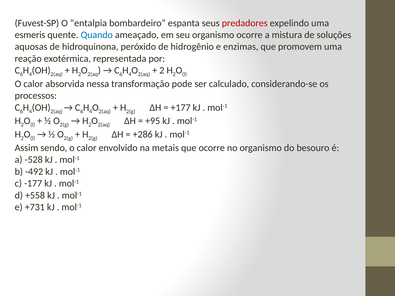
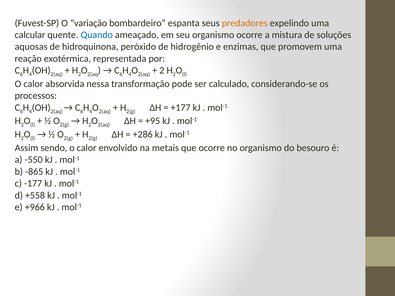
entalpia: entalpia -> variação
predadores colour: red -> orange
esmeris: esmeris -> calcular
-528: -528 -> -550
-492: -492 -> -865
+731: +731 -> +966
